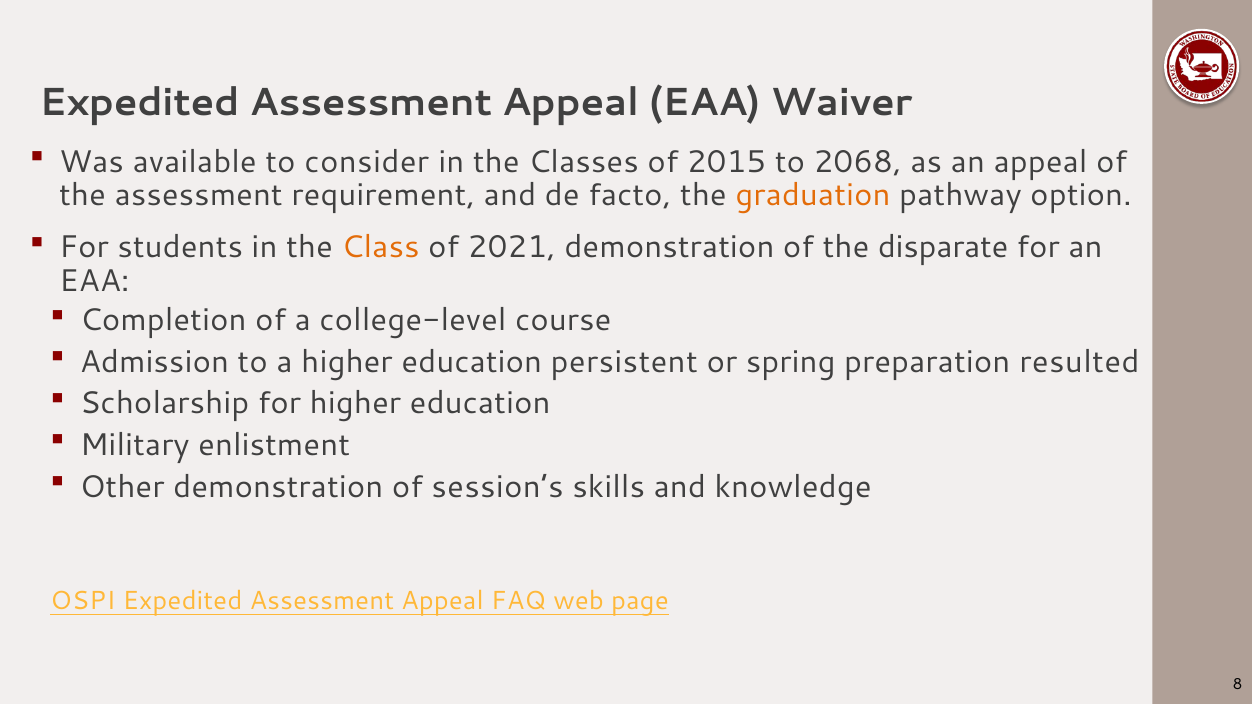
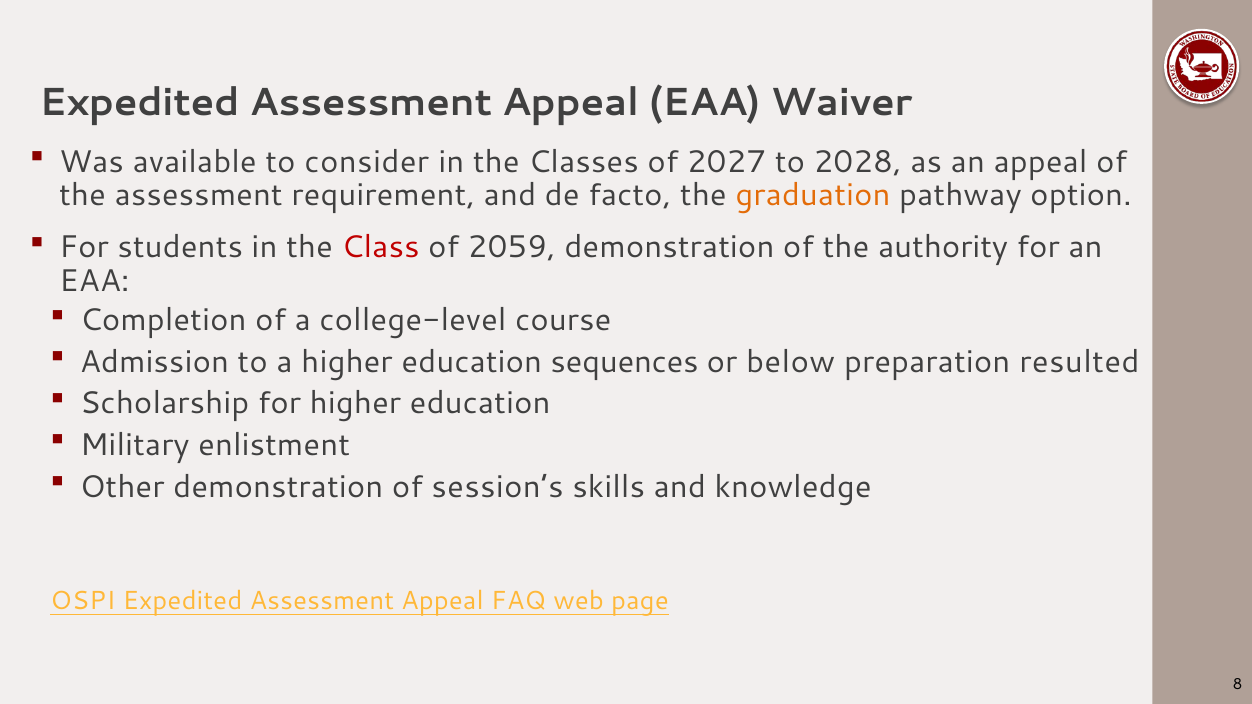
2015: 2015 -> 2027
2068: 2068 -> 2028
Class colour: orange -> red
2021: 2021 -> 2059
disparate: disparate -> authority
persistent: persistent -> sequences
spring: spring -> below
